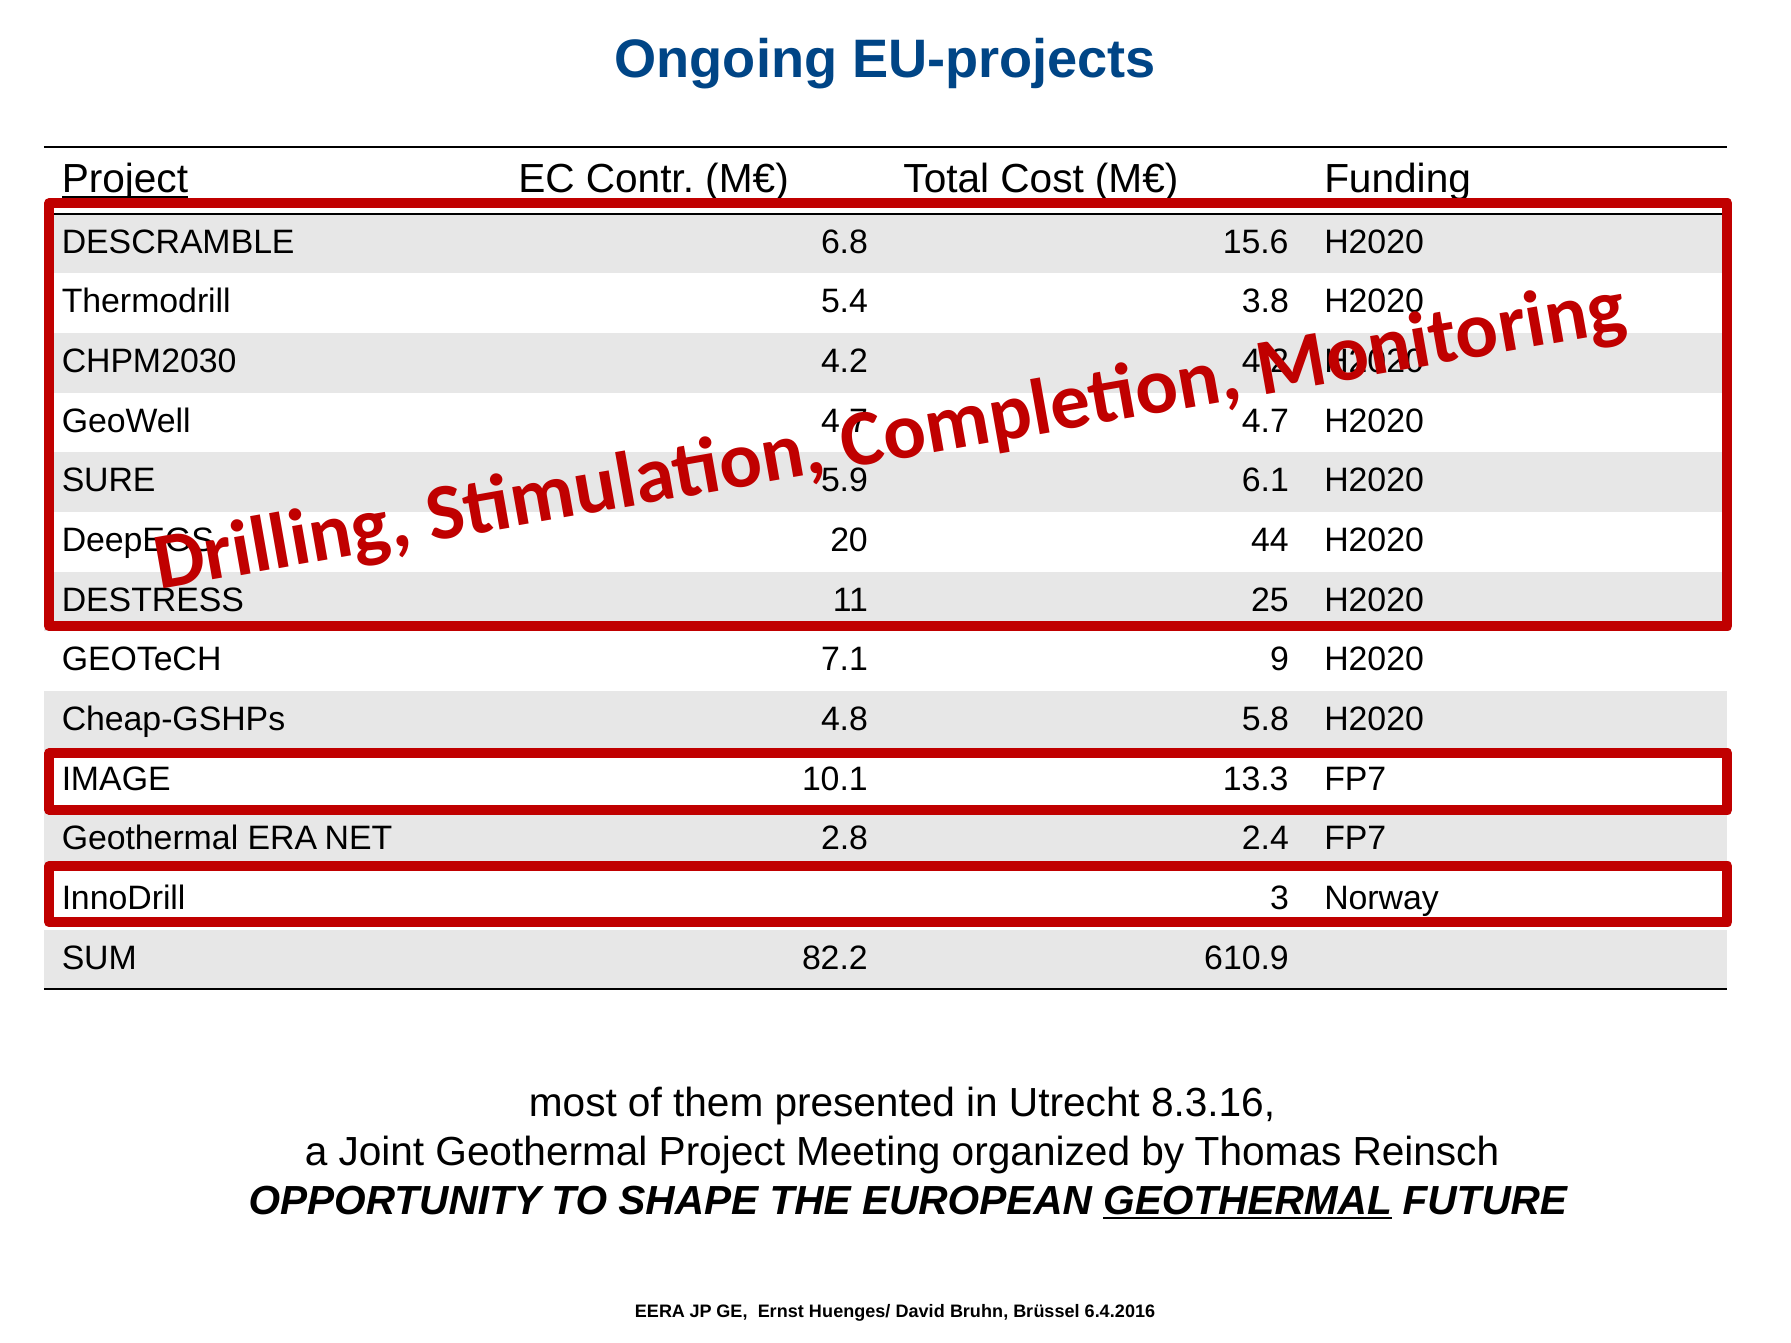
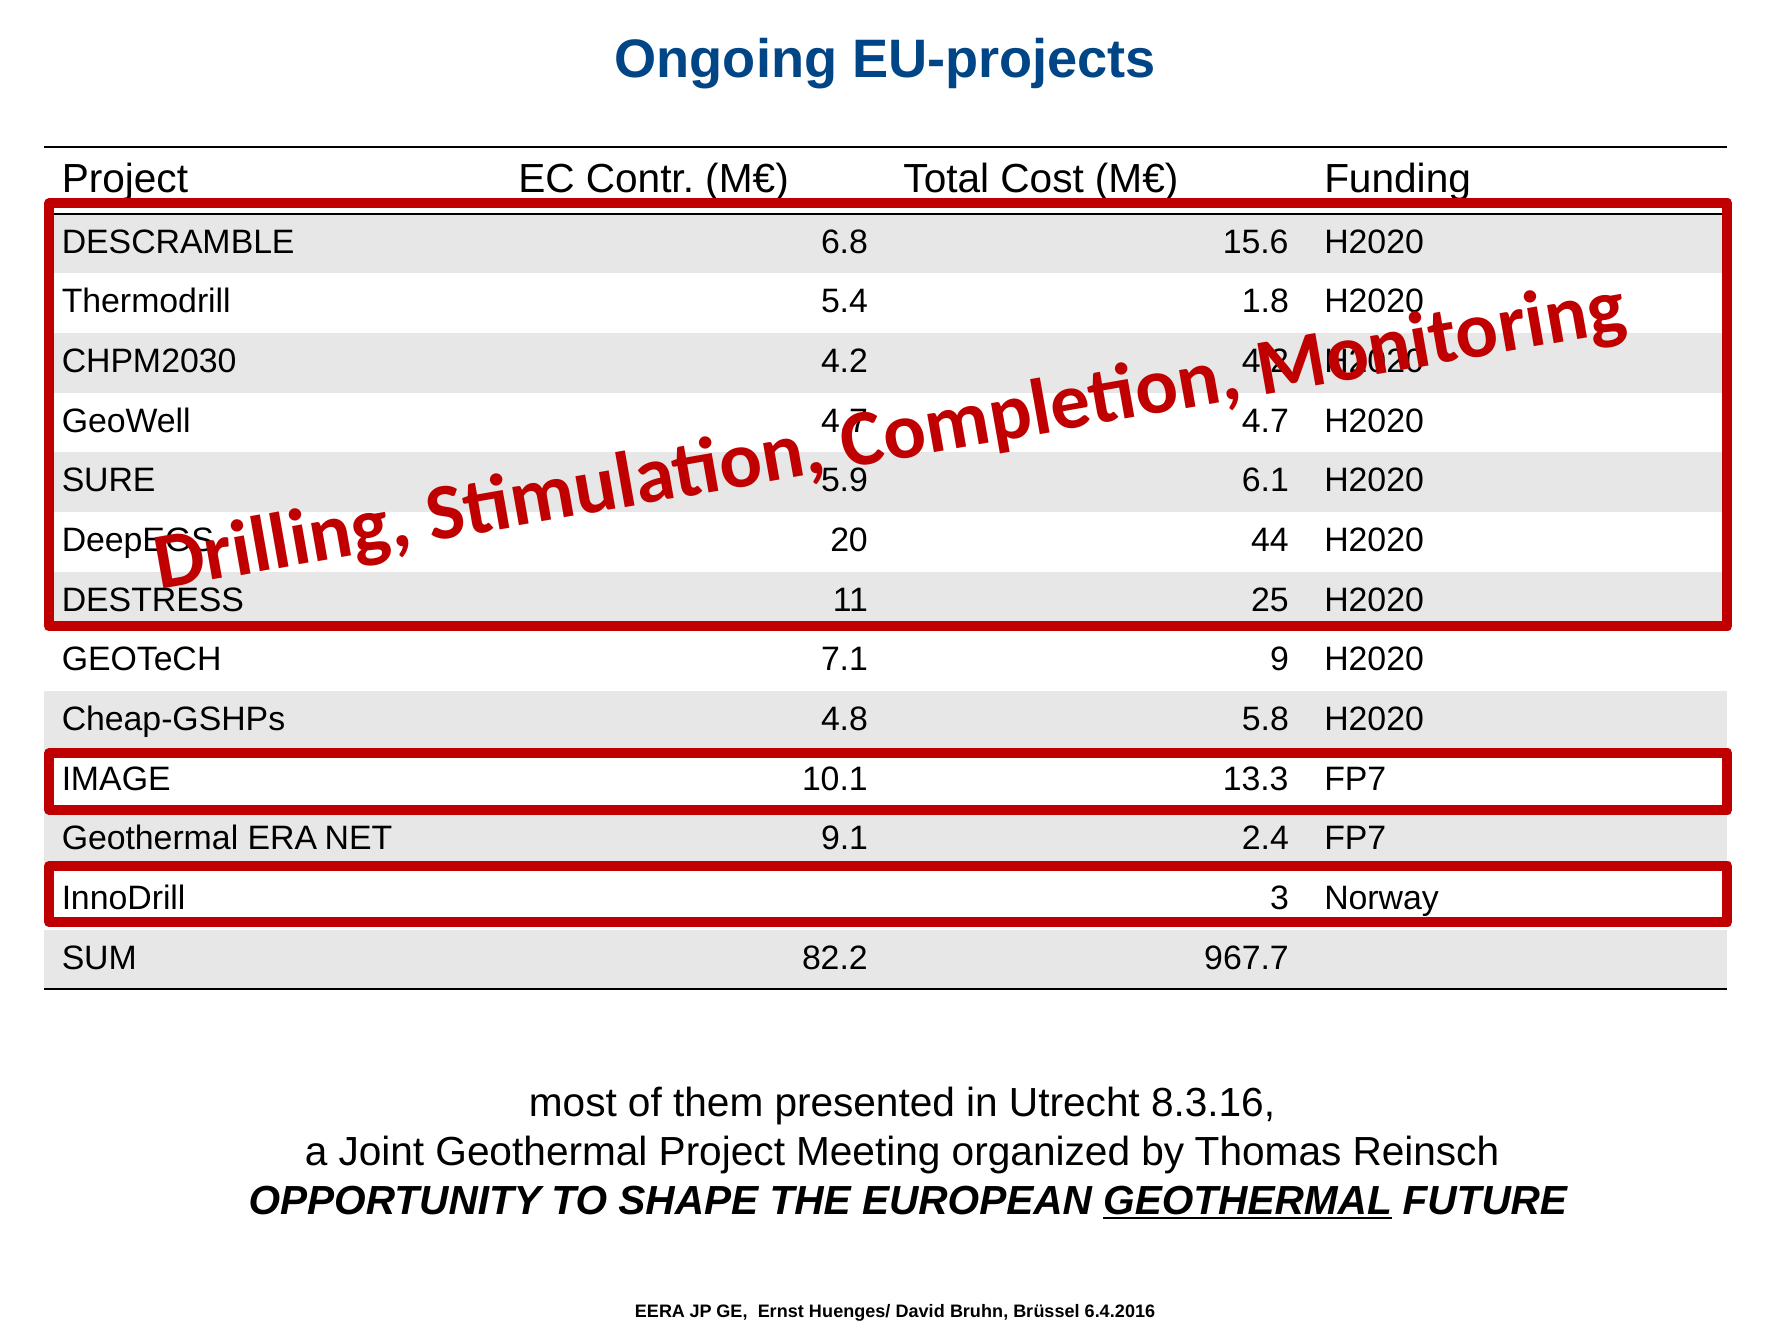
Project at (125, 179) underline: present -> none
3.8: 3.8 -> 1.8
2.8: 2.8 -> 9.1
610.9: 610.9 -> 967.7
